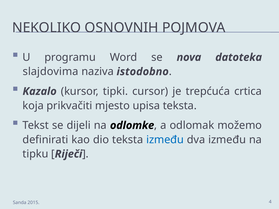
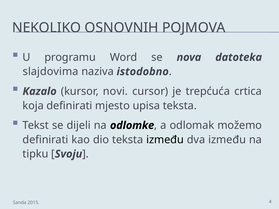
tipki: tipki -> novi
koja prikvačiti: prikvačiti -> definirati
između at (165, 140) colour: blue -> black
Riječi: Riječi -> Svoju
